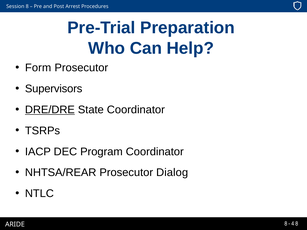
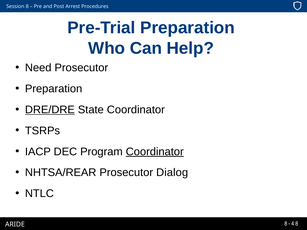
Form: Form -> Need
Supervisors at (54, 89): Supervisors -> Preparation
Coordinator at (155, 152) underline: none -> present
